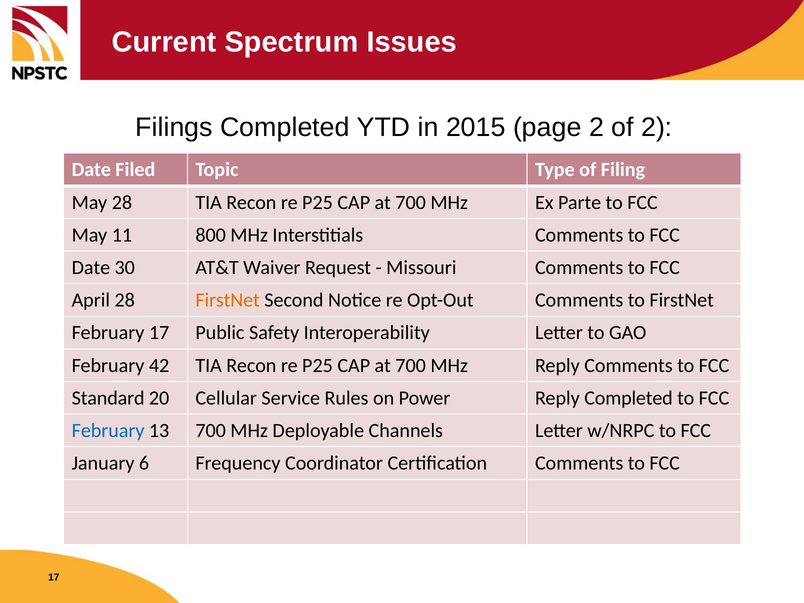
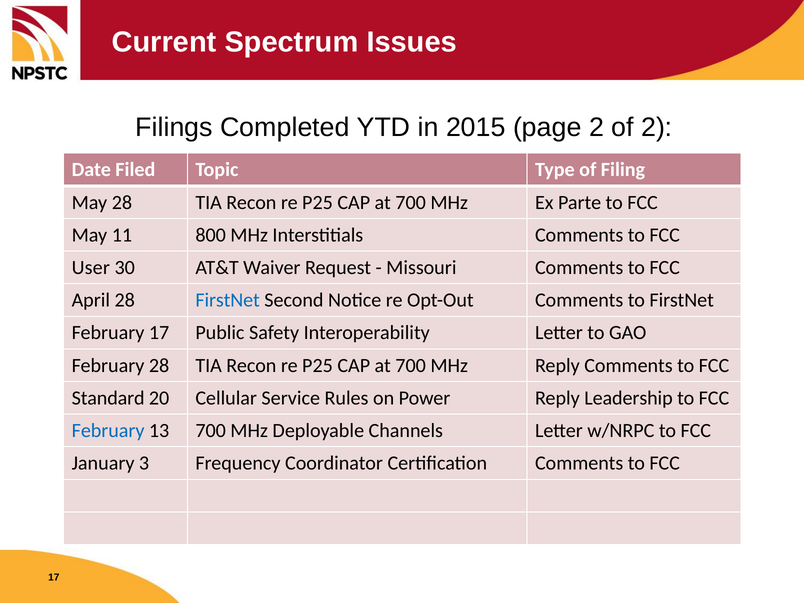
Date at (91, 268): Date -> User
FirstNet at (228, 300) colour: orange -> blue
February 42: 42 -> 28
Reply Completed: Completed -> Leadership
6: 6 -> 3
